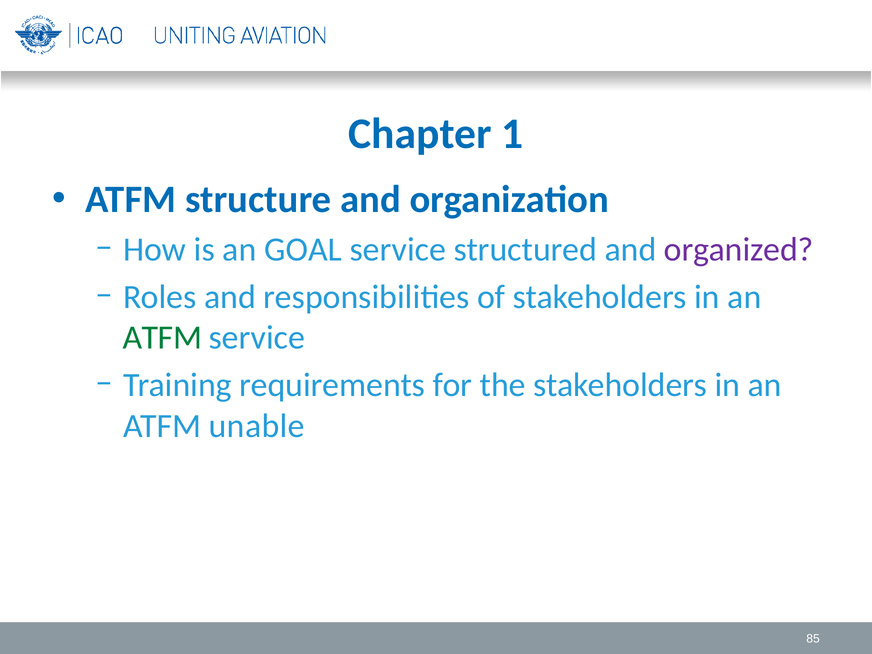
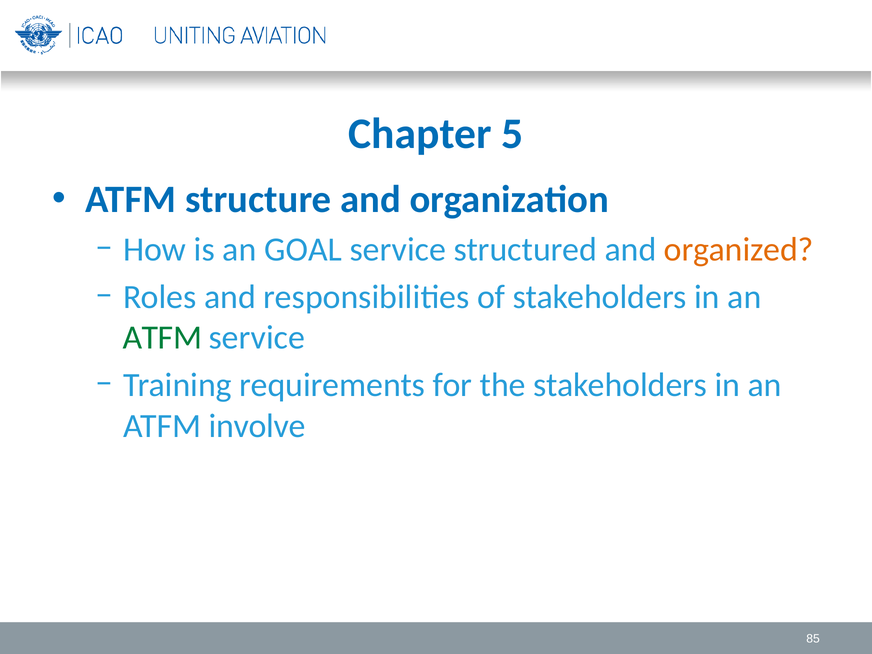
1: 1 -> 5
organized colour: purple -> orange
unable: unable -> involve
